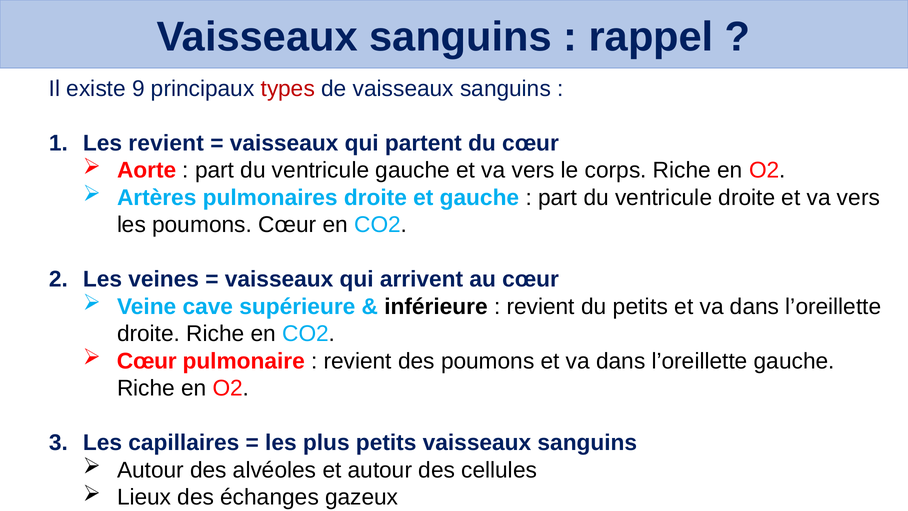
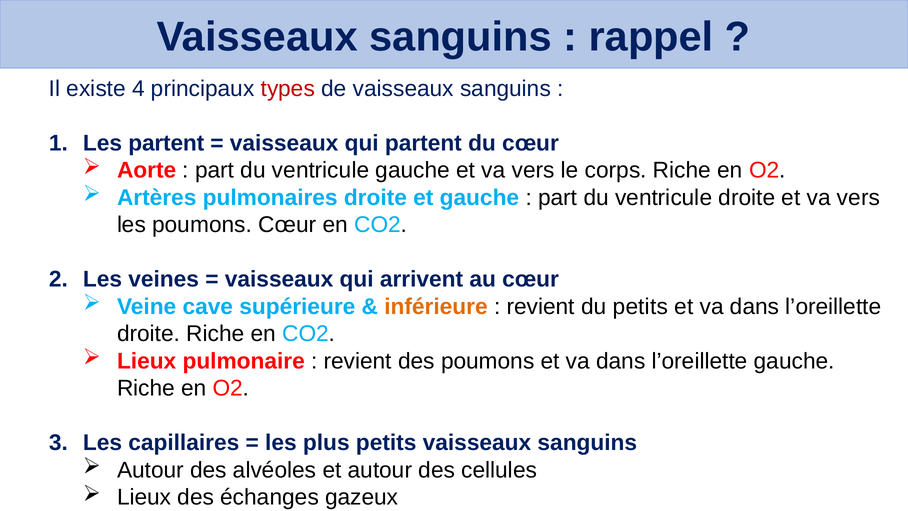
9: 9 -> 4
Les revient: revient -> partent
inférieure colour: black -> orange
Cœur at (147, 361): Cœur -> Lieux
